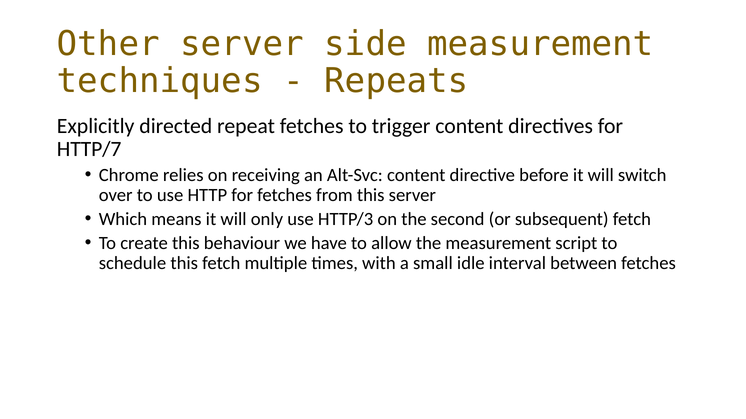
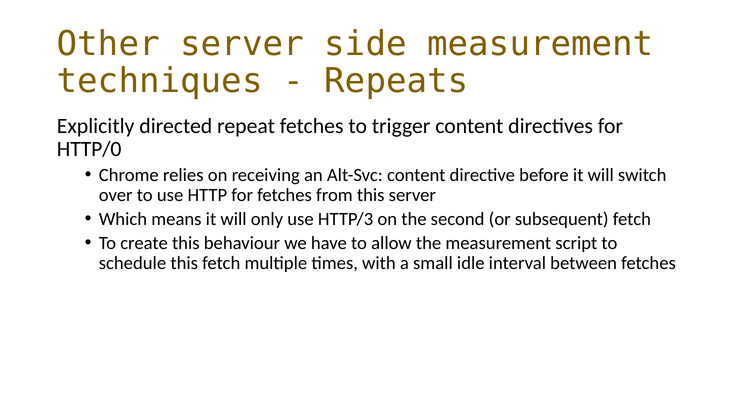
HTTP/7: HTTP/7 -> HTTP/0
